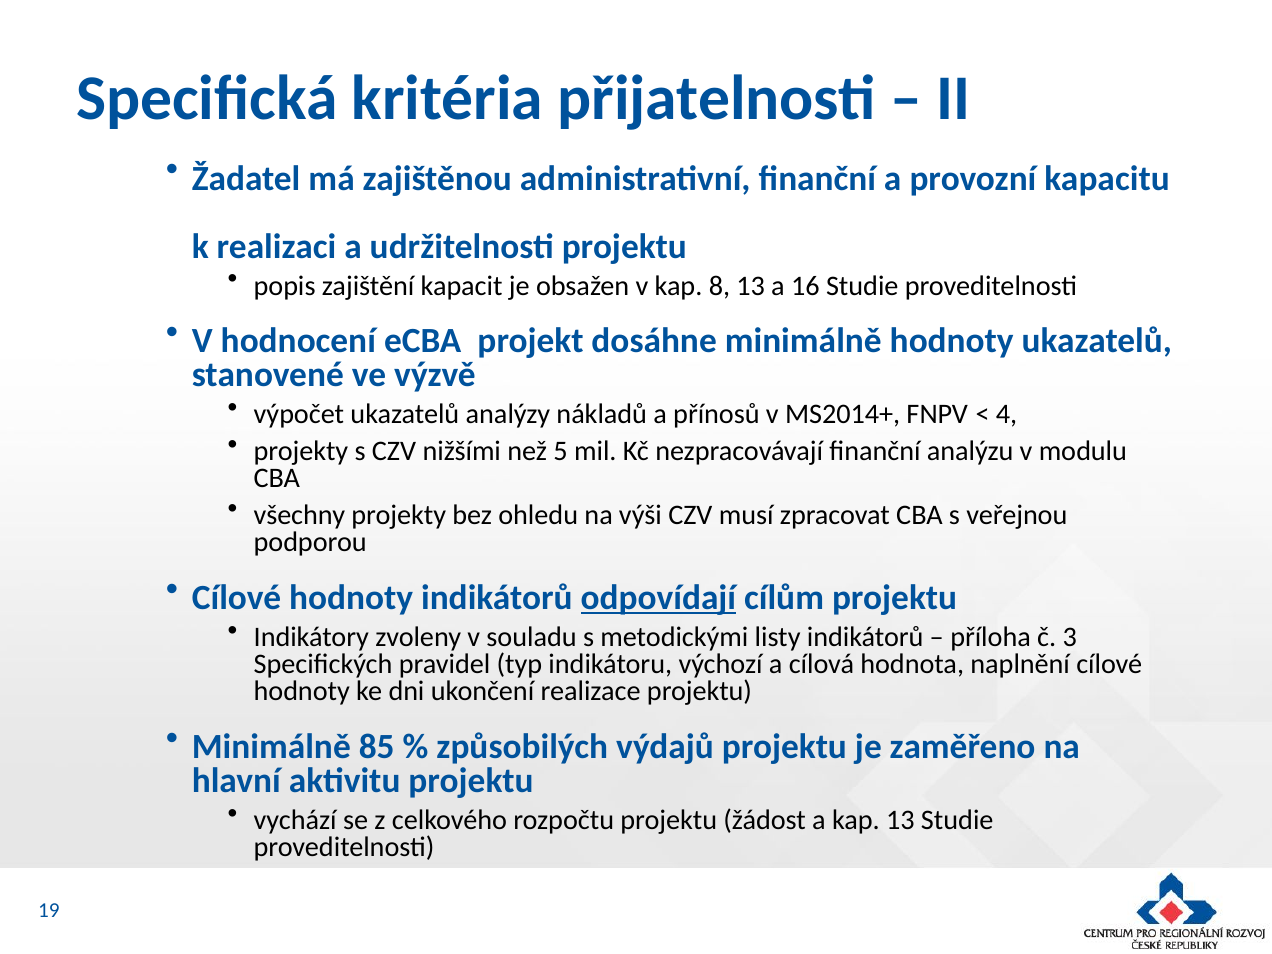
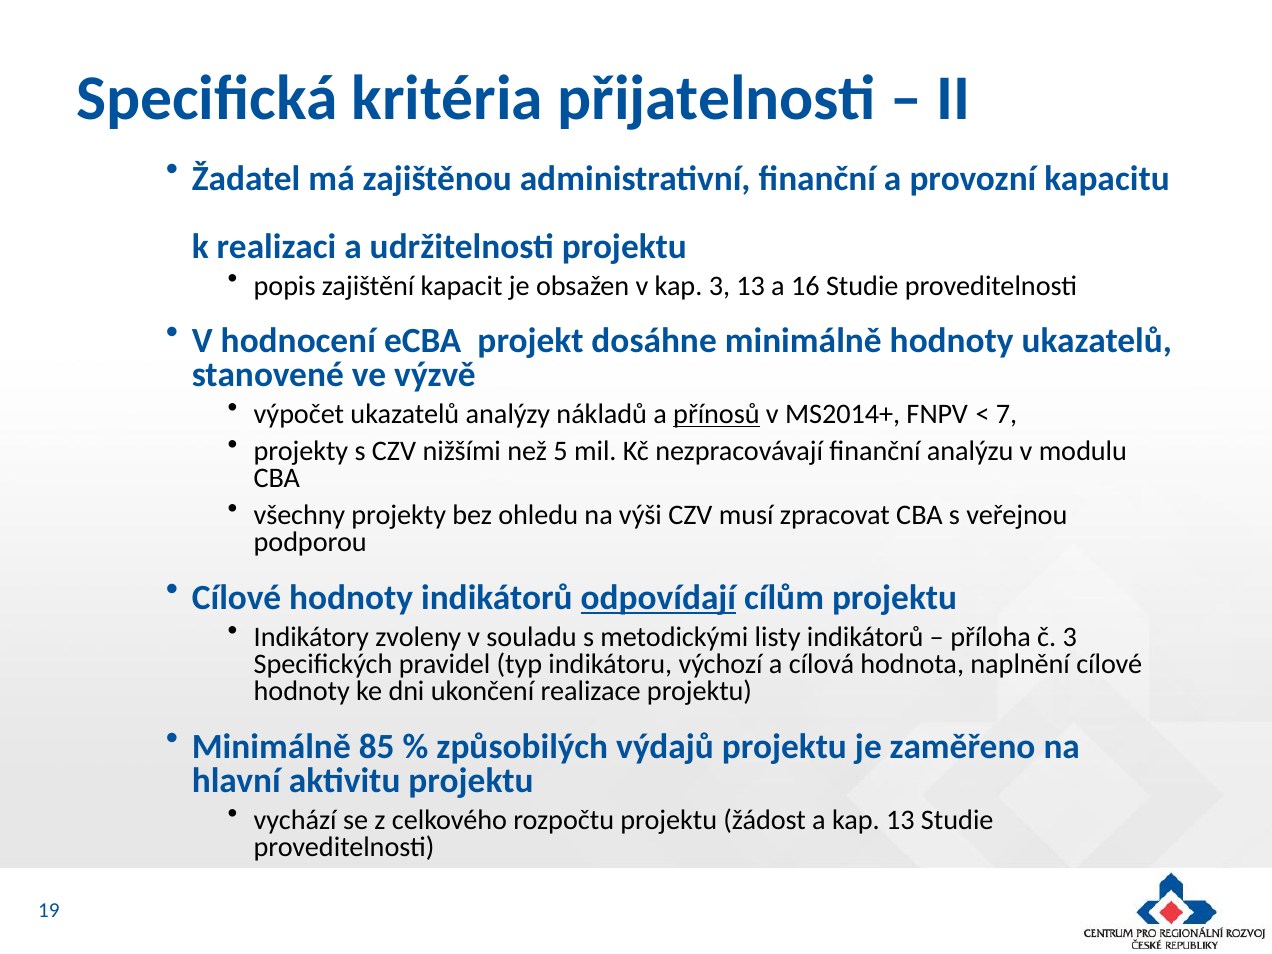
kap 8: 8 -> 3
přínosů underline: none -> present
4: 4 -> 7
